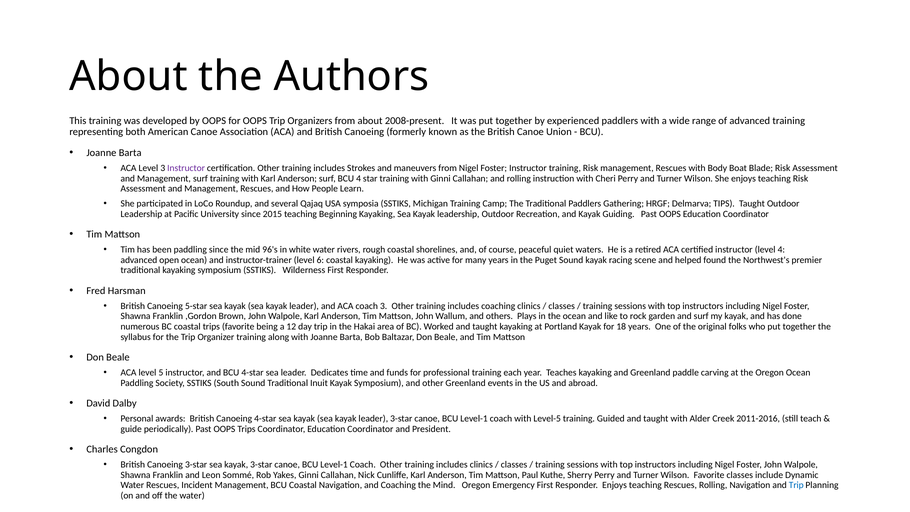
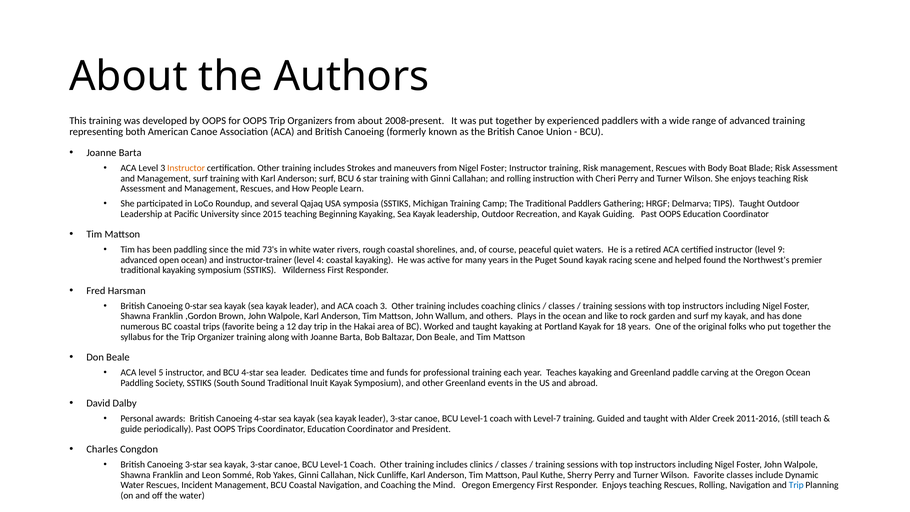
Instructor at (186, 168) colour: purple -> orange
BCU 4: 4 -> 6
96's: 96's -> 73's
level 4: 4 -> 9
6: 6 -> 4
5-star: 5-star -> 0-star
Level-5: Level-5 -> Level-7
